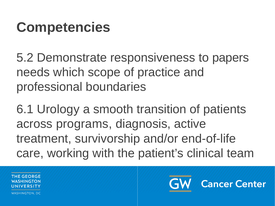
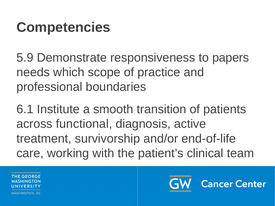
5.2: 5.2 -> 5.9
Urology: Urology -> Institute
programs: programs -> functional
